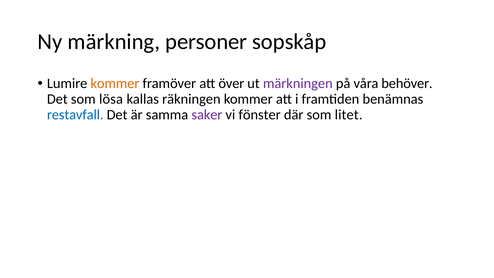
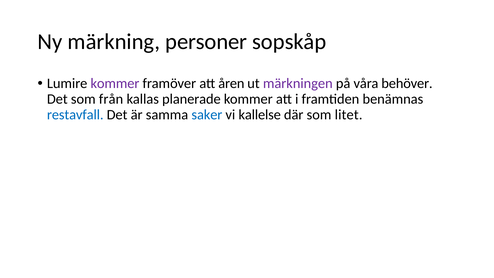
kommer at (115, 83) colour: orange -> purple
över: över -> åren
lösa: lösa -> från
räkningen: räkningen -> planerade
saker colour: purple -> blue
fönster: fönster -> kallelse
